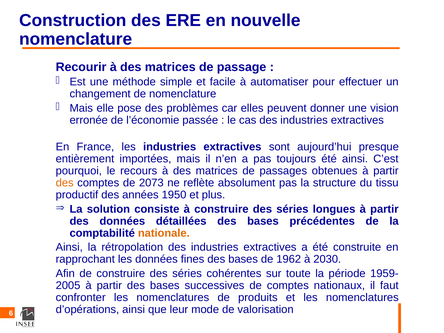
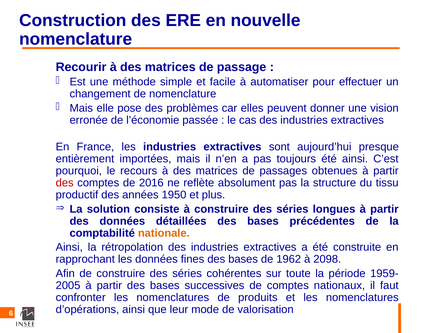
des at (65, 183) colour: orange -> red
2073: 2073 -> 2016
2030: 2030 -> 2098
